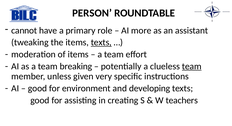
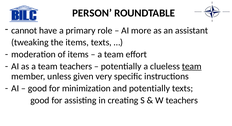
texts at (101, 42) underline: present -> none
team breaking: breaking -> teachers
environment: environment -> minimization
and developing: developing -> potentially
